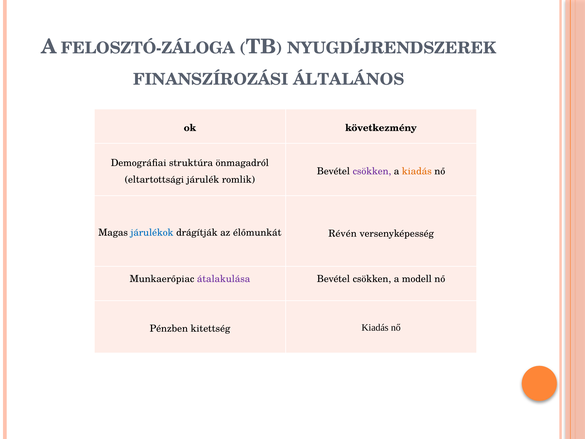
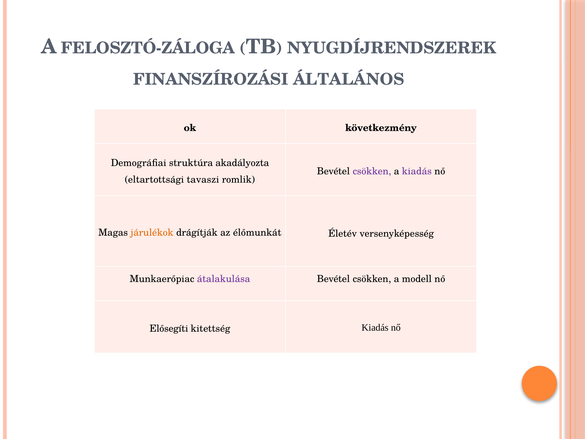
önmagadról: önmagadról -> akadályozta
kiadás at (417, 171) colour: orange -> purple
járulék: járulék -> tavaszi
járulékok colour: blue -> orange
Révén: Révén -> Életév
Pénzben: Pénzben -> Elősegíti
